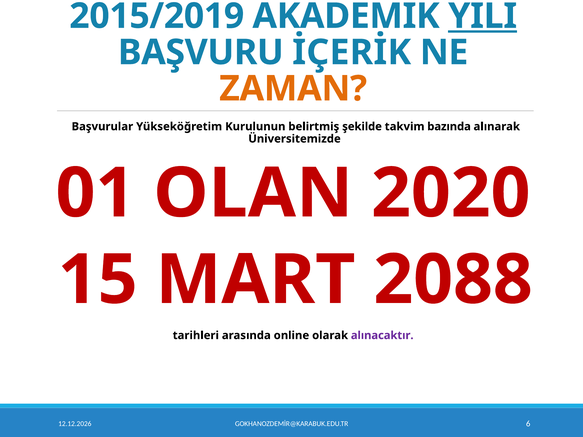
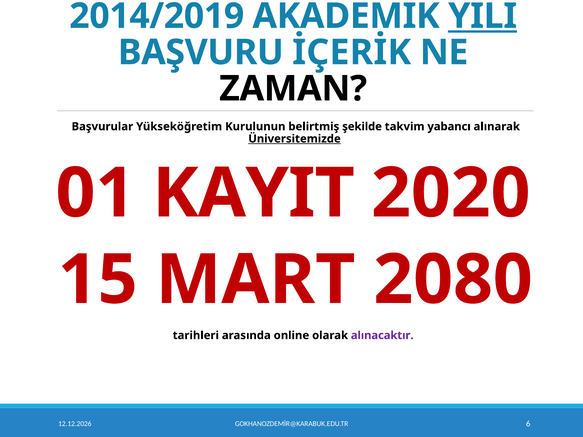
2015/2019: 2015/2019 -> 2014/2019
ZAMAN colour: orange -> black
bazında: bazında -> yabancı
Üniversitemizde underline: none -> present
OLAN: OLAN -> KAYIT
2088: 2088 -> 2080
